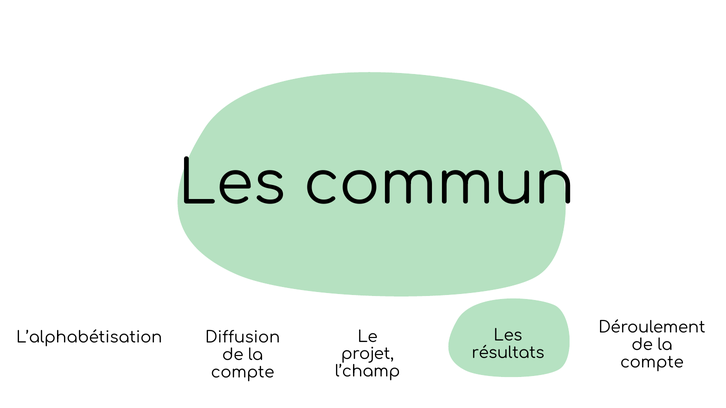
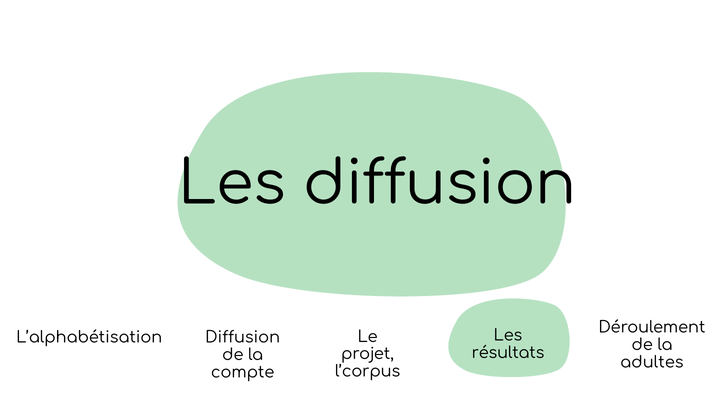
Les commun: commun -> diffusion
compte at (652, 363): compte -> adultes
l’champ: l’champ -> l’corpus
